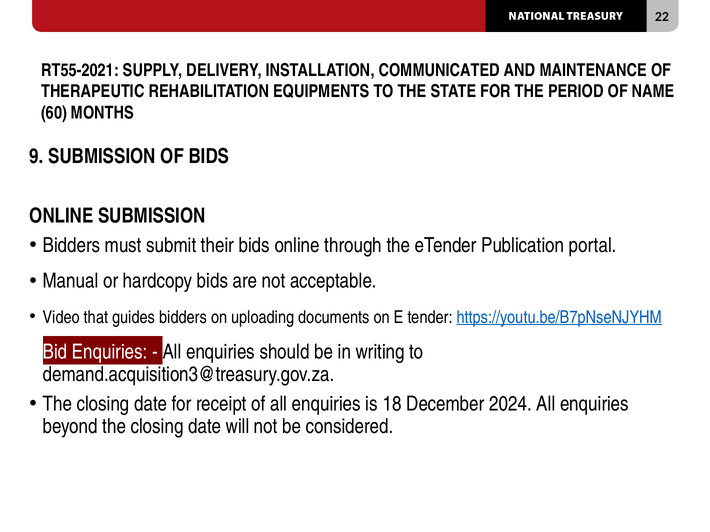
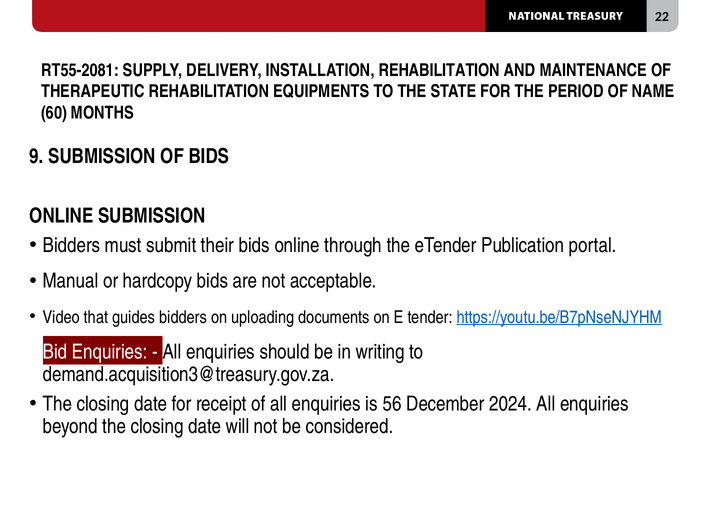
RT55-2021: RT55-2021 -> RT55-2081
INSTALLATION COMMUNICATED: COMMUNICATED -> REHABILITATION
18: 18 -> 56
